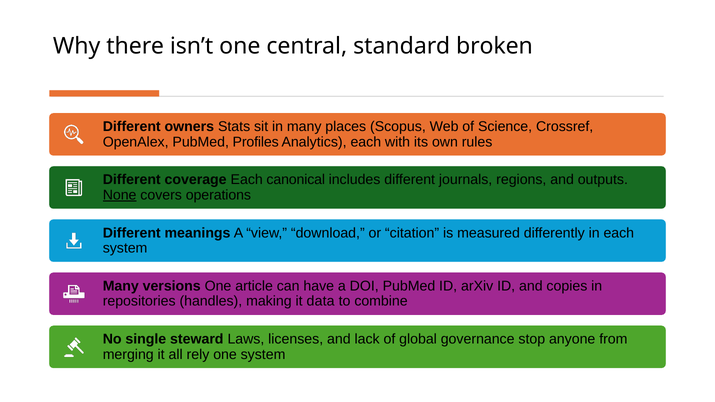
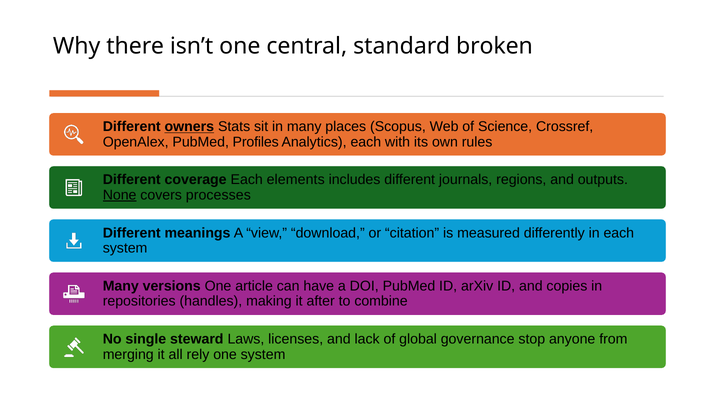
owners underline: none -> present
canonical: canonical -> elements
operations: operations -> processes
data: data -> after
